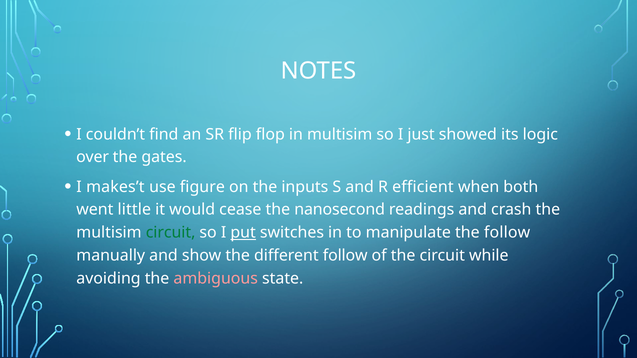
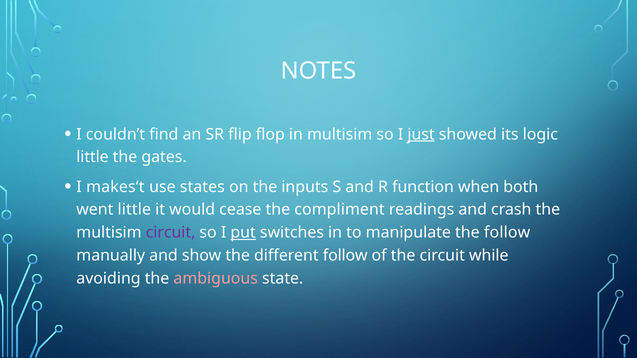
just underline: none -> present
over at (93, 157): over -> little
figure: figure -> states
efficient: efficient -> function
nanosecond: nanosecond -> compliment
circuit at (171, 233) colour: green -> purple
